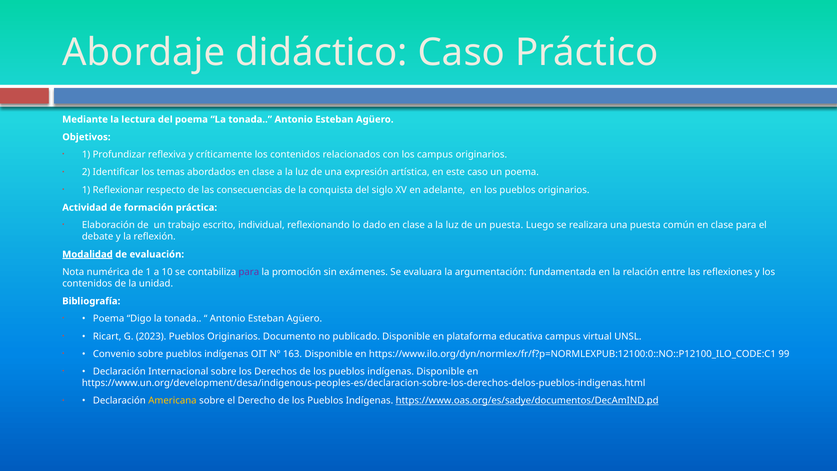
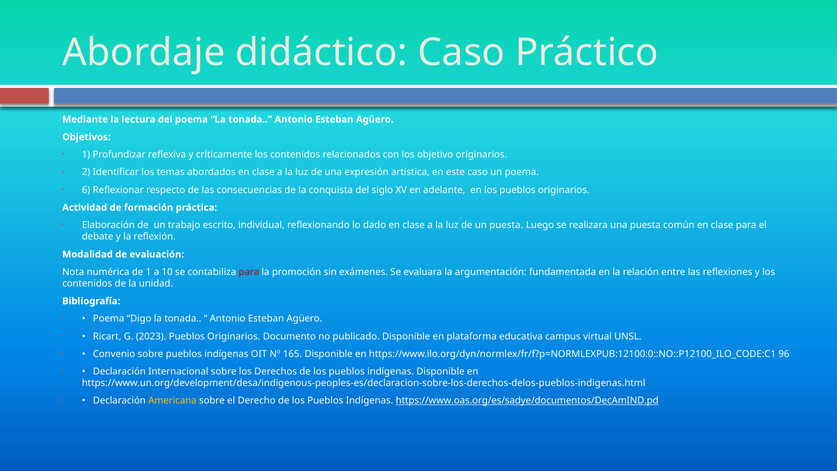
los campus: campus -> objetivo
1 at (86, 190): 1 -> 6
Modalidad underline: present -> none
para at (249, 272) colour: purple -> red
163: 163 -> 165
99: 99 -> 96
